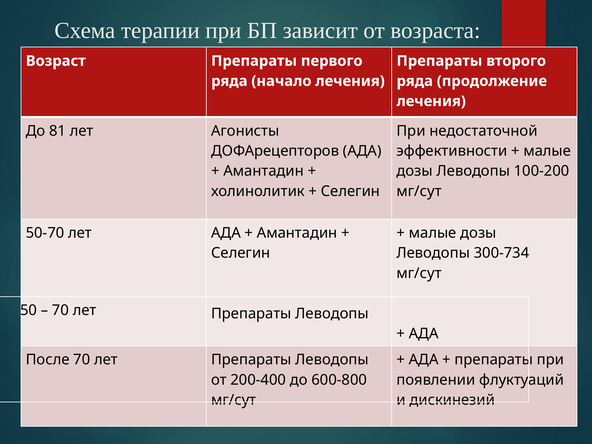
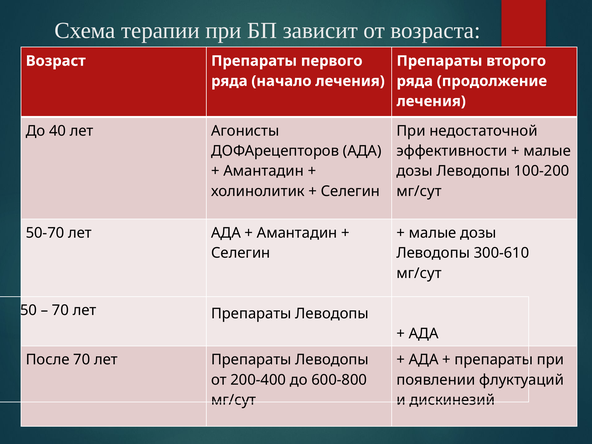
81: 81 -> 40
300-734: 300-734 -> 300-610
